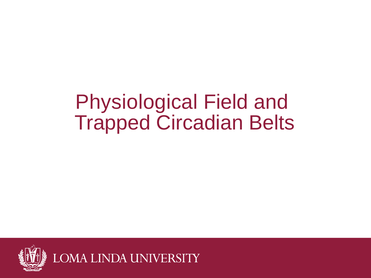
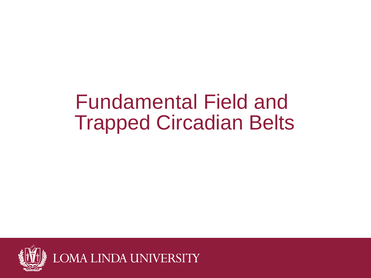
Physiological: Physiological -> Fundamental
